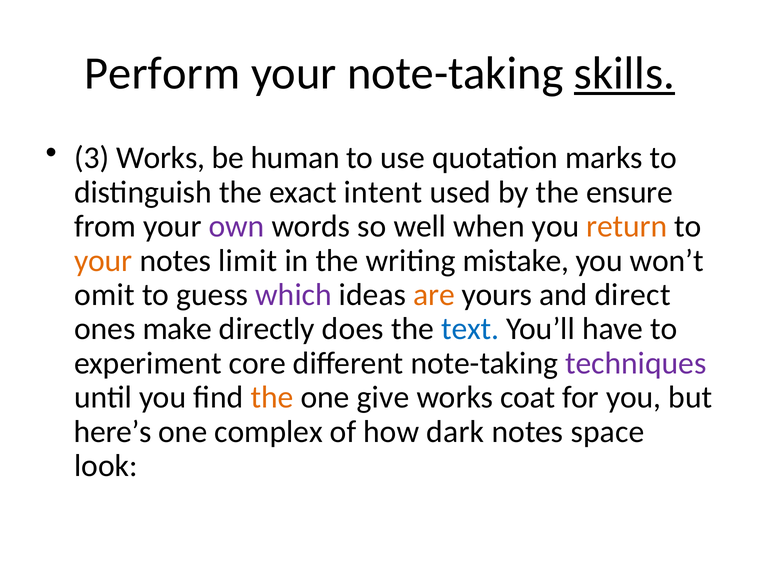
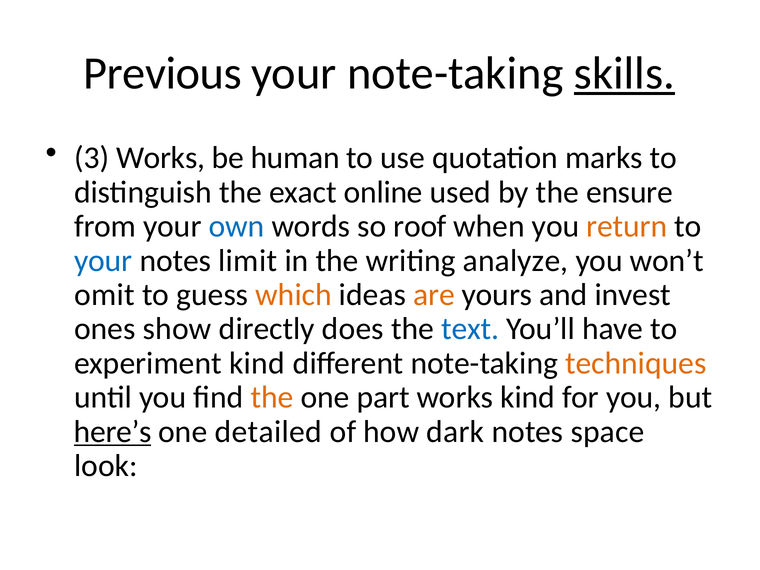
Perform: Perform -> Previous
intent: intent -> online
own colour: purple -> blue
well: well -> roof
your at (103, 261) colour: orange -> blue
mistake: mistake -> analyze
which colour: purple -> orange
direct: direct -> invest
make: make -> show
experiment core: core -> kind
techniques colour: purple -> orange
give: give -> part
works coat: coat -> kind
here’s underline: none -> present
complex: complex -> detailed
